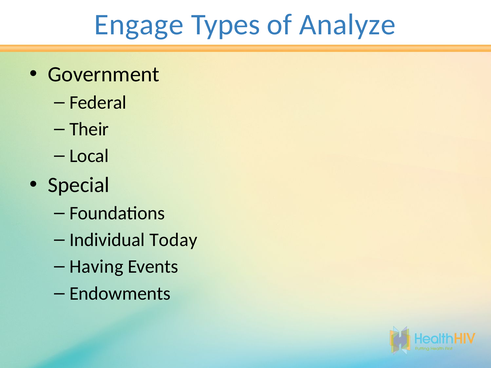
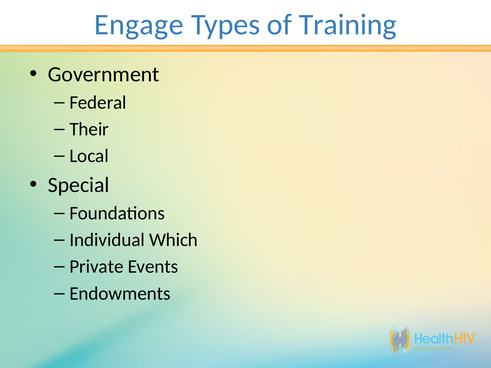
Analyze: Analyze -> Training
Today: Today -> Which
Having: Having -> Private
